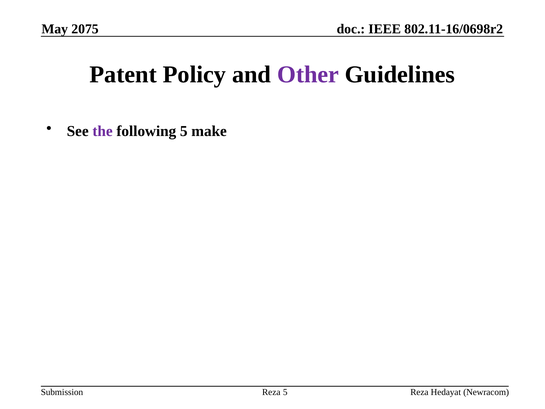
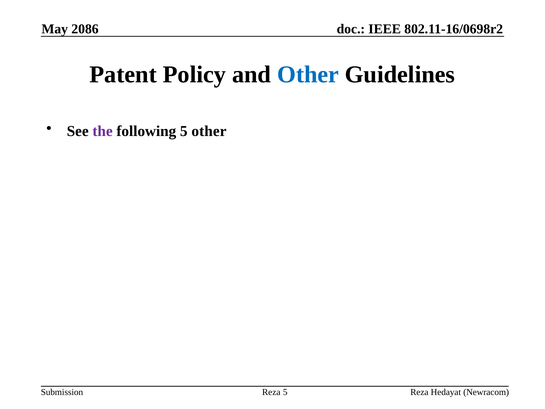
2075: 2075 -> 2086
Other at (308, 74) colour: purple -> blue
5 make: make -> other
